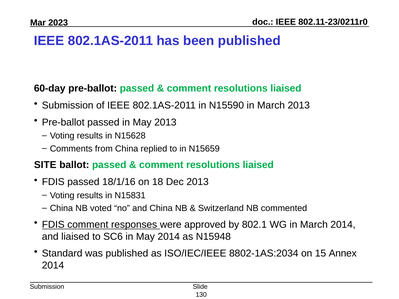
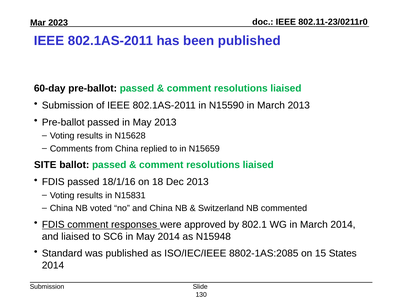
8802-1AS:2034: 8802-1AS:2034 -> 8802-1AS:2085
Annex: Annex -> States
